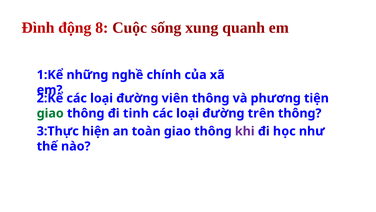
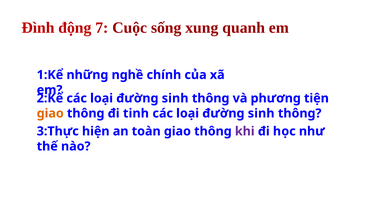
8: 8 -> 7
viên at (175, 98): viên -> sinh
giao at (50, 113) colour: green -> orange
trên at (261, 113): trên -> sinh
